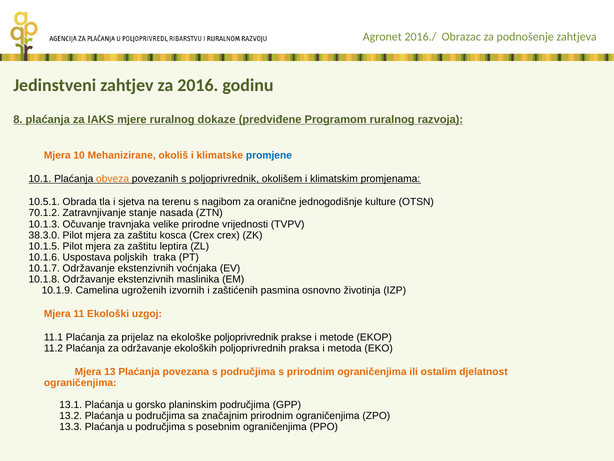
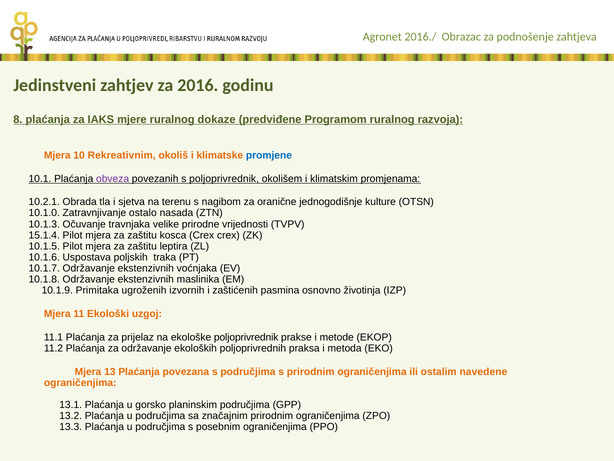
Mehanizirane: Mehanizirane -> Rekreativnim
obveza colour: orange -> purple
10.5.1: 10.5.1 -> 10.2.1
70.1.2: 70.1.2 -> 10.1.0
stanje: stanje -> ostalo
38.3.0: 38.3.0 -> 15.1.4
Camelina: Camelina -> Primitaka
djelatnost: djelatnost -> navedene
